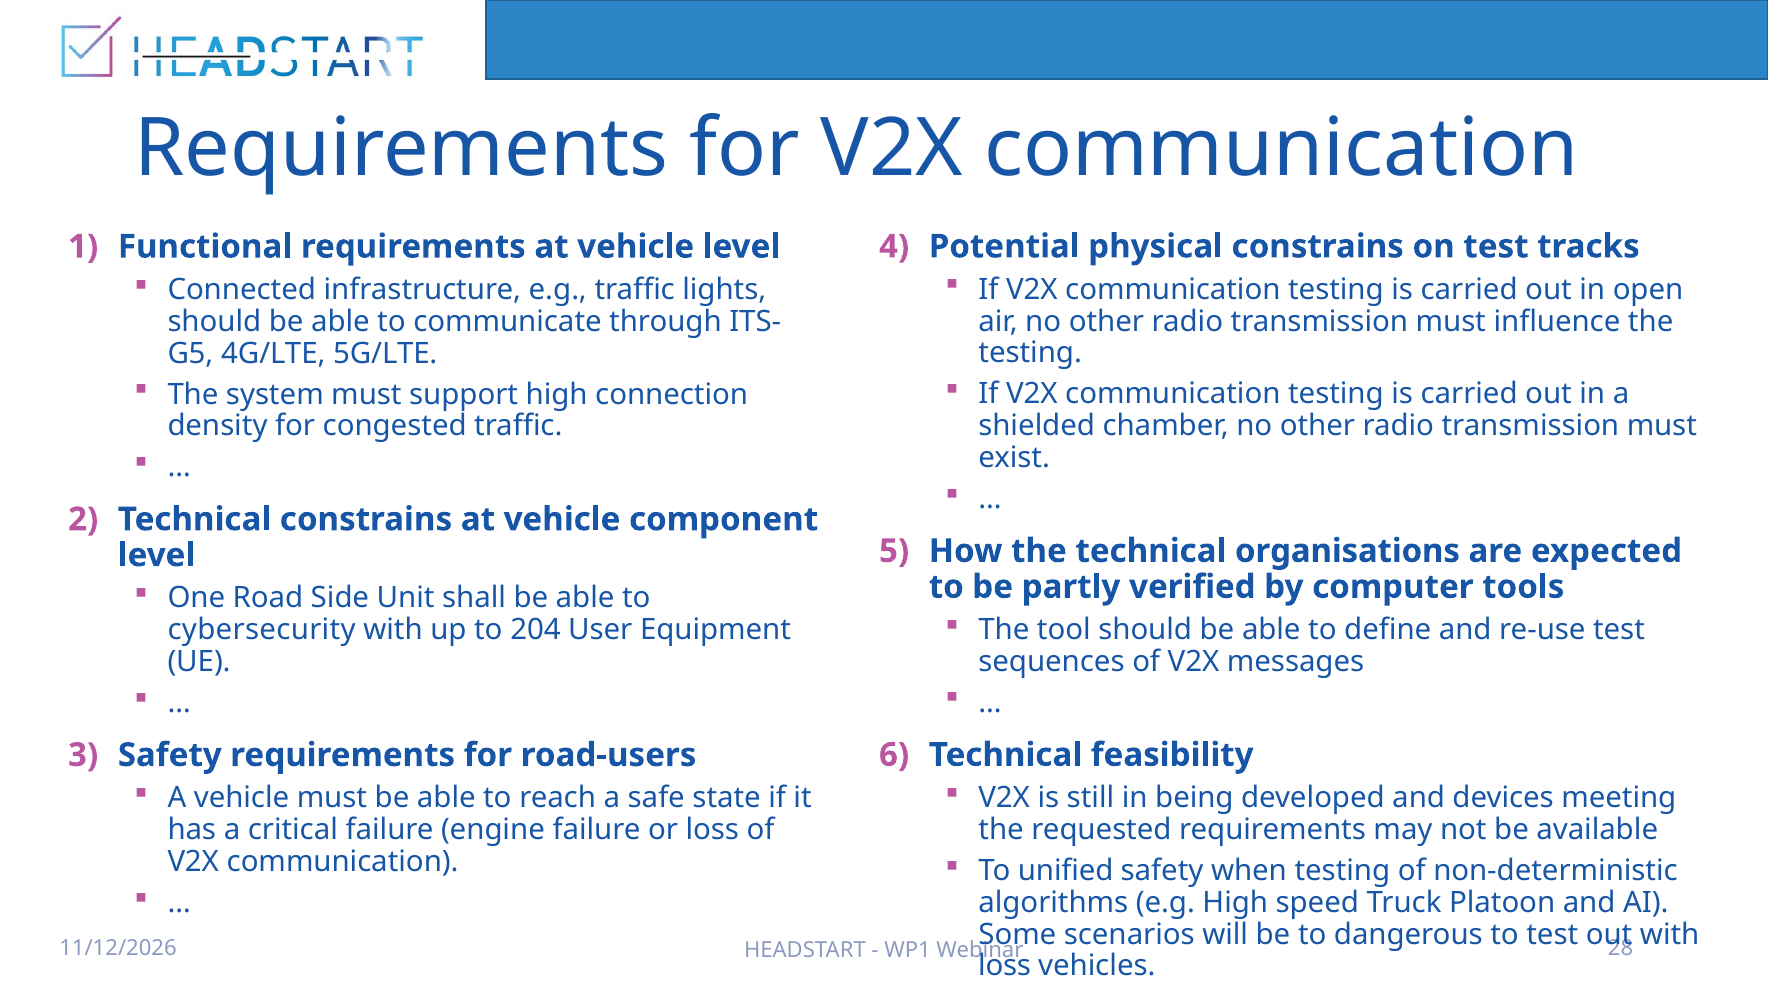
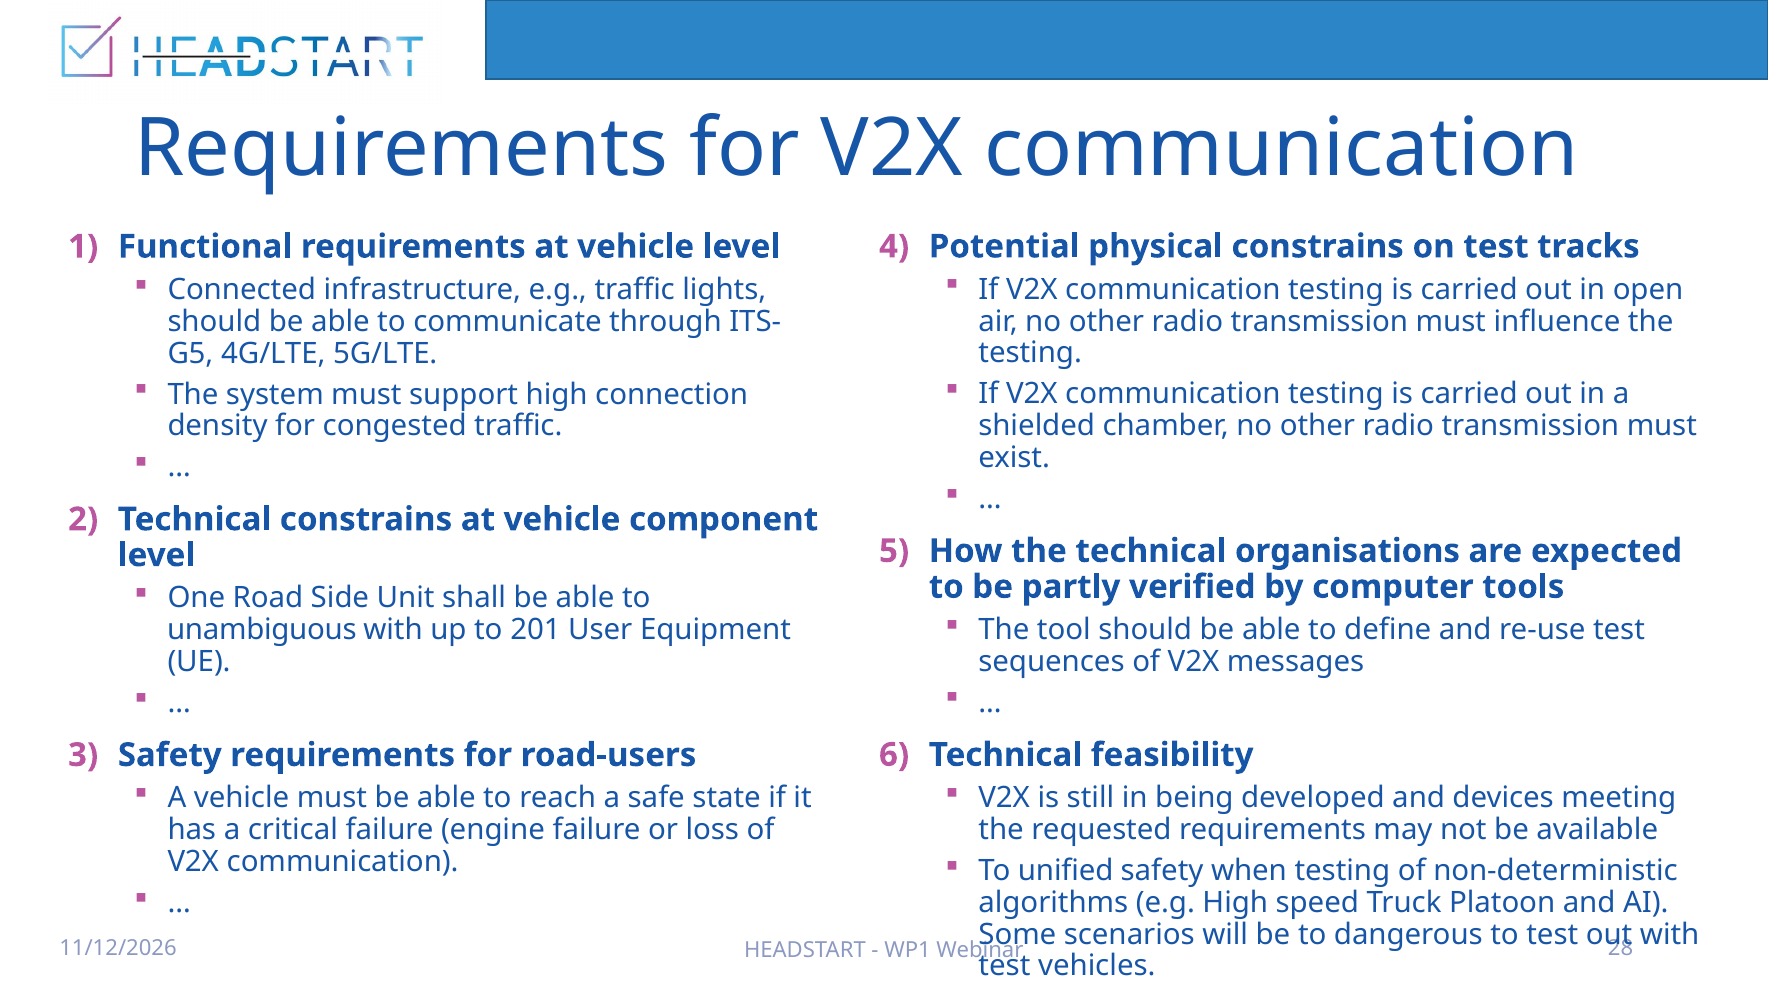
cybersecurity: cybersecurity -> unambiguous
204: 204 -> 201
loss at (1005, 966): loss -> test
